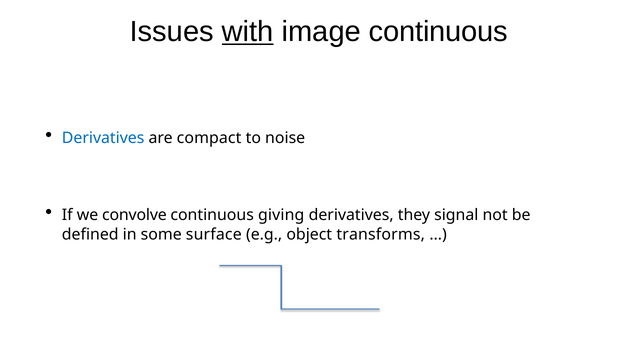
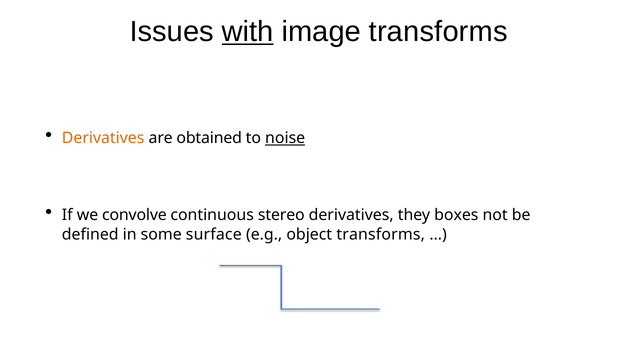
image continuous: continuous -> transforms
Derivatives at (103, 138) colour: blue -> orange
compact: compact -> obtained
noise underline: none -> present
giving: giving -> stereo
signal: signal -> boxes
